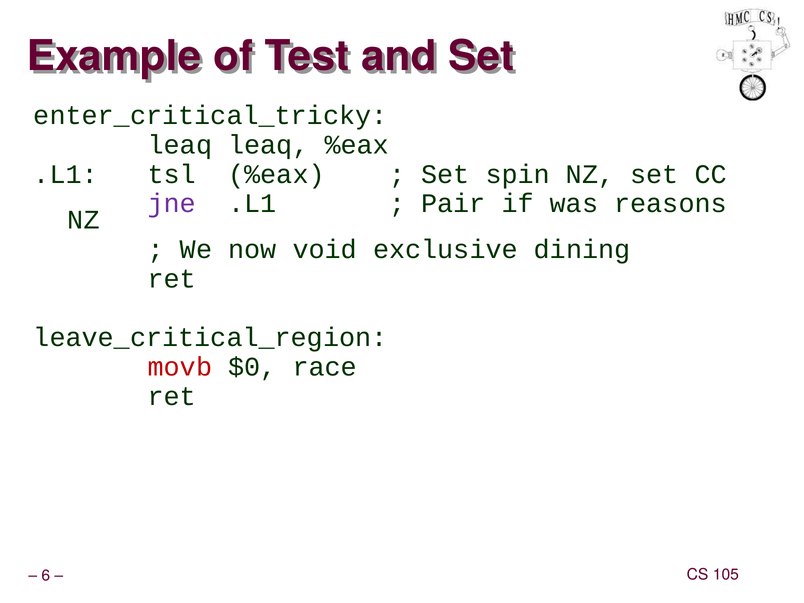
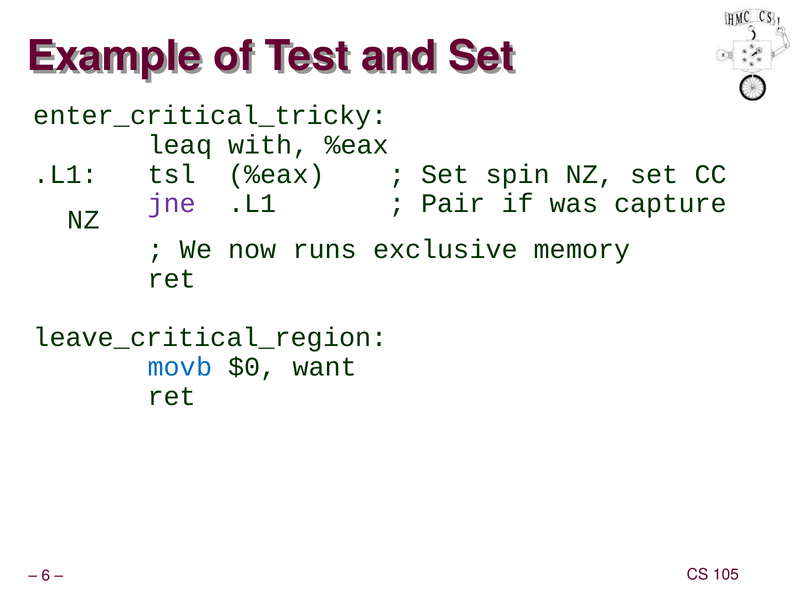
leaq leaq: leaq -> with
reasons: reasons -> capture
void: void -> runs
dining: dining -> memory
movb colour: red -> blue
race: race -> want
